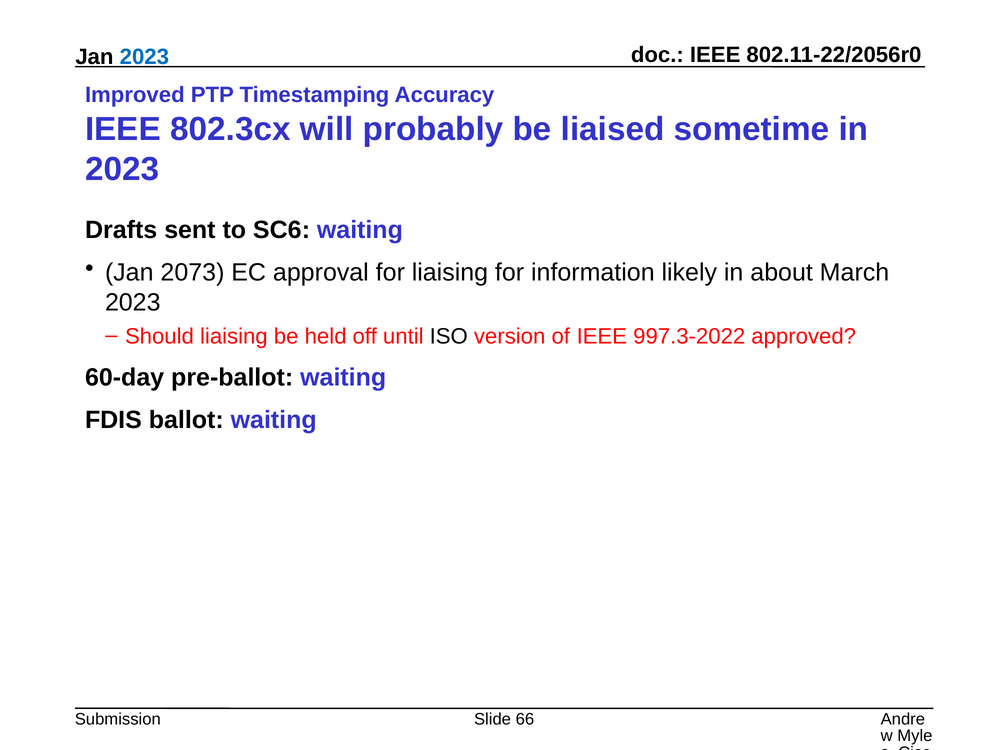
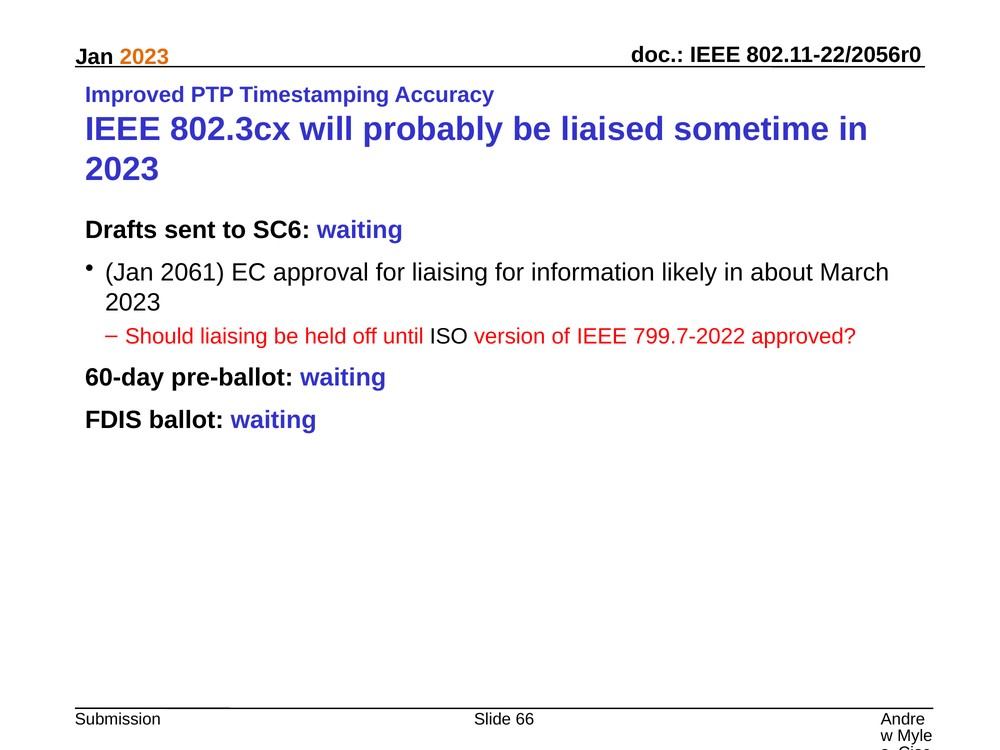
2023 at (144, 57) colour: blue -> orange
2073: 2073 -> 2061
997.3-2022: 997.3-2022 -> 799.7-2022
